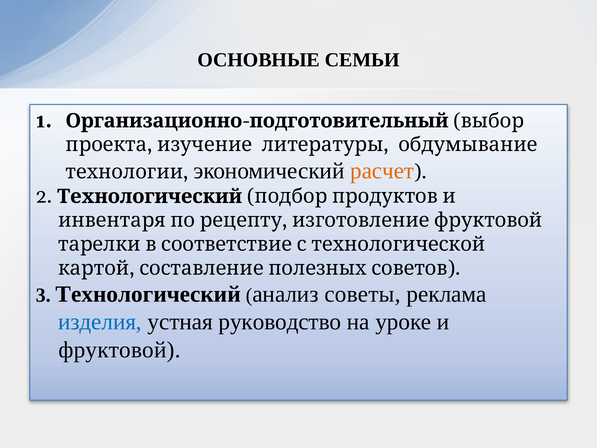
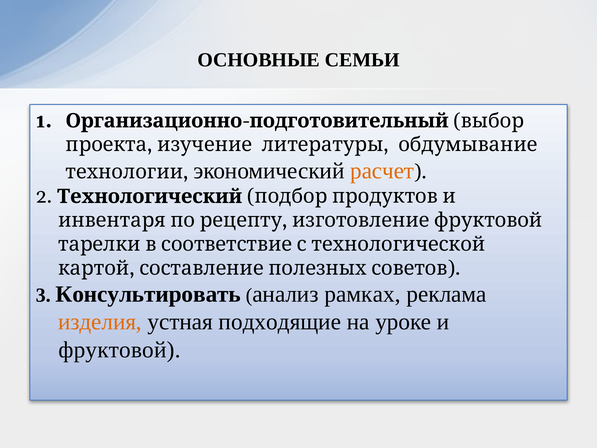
3 Технологический: Технологический -> Консультировать
советы: советы -> рамках
изделия colour: blue -> orange
руководство: руководство -> подходящие
